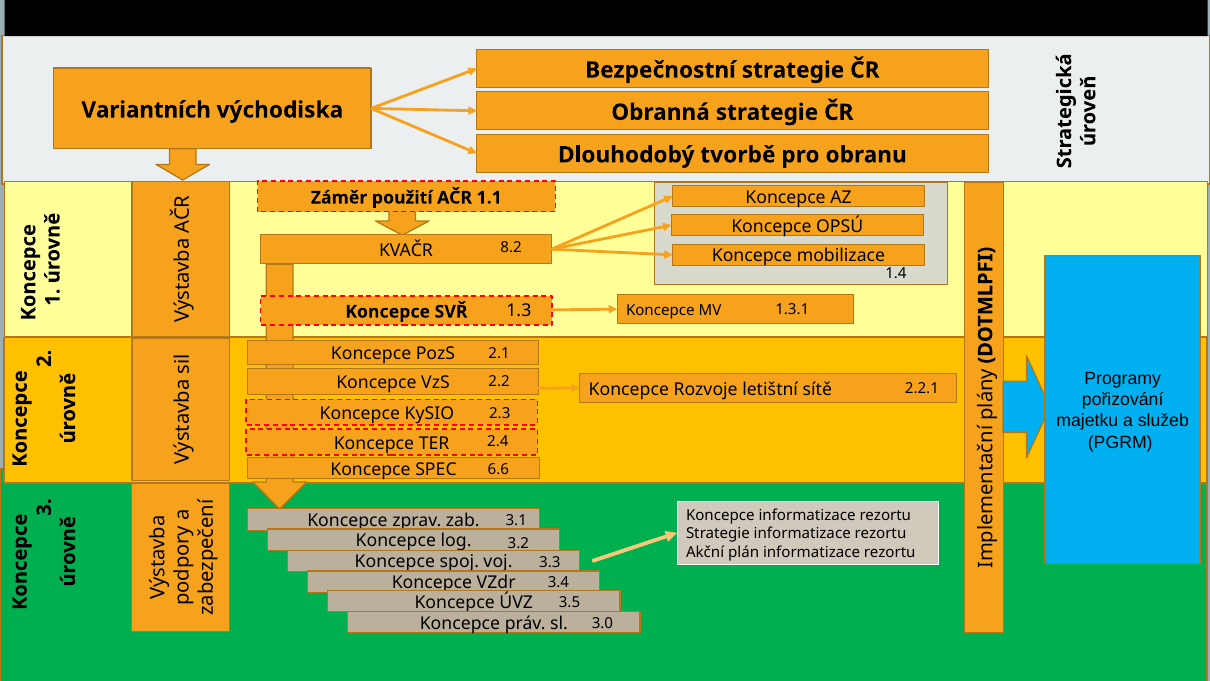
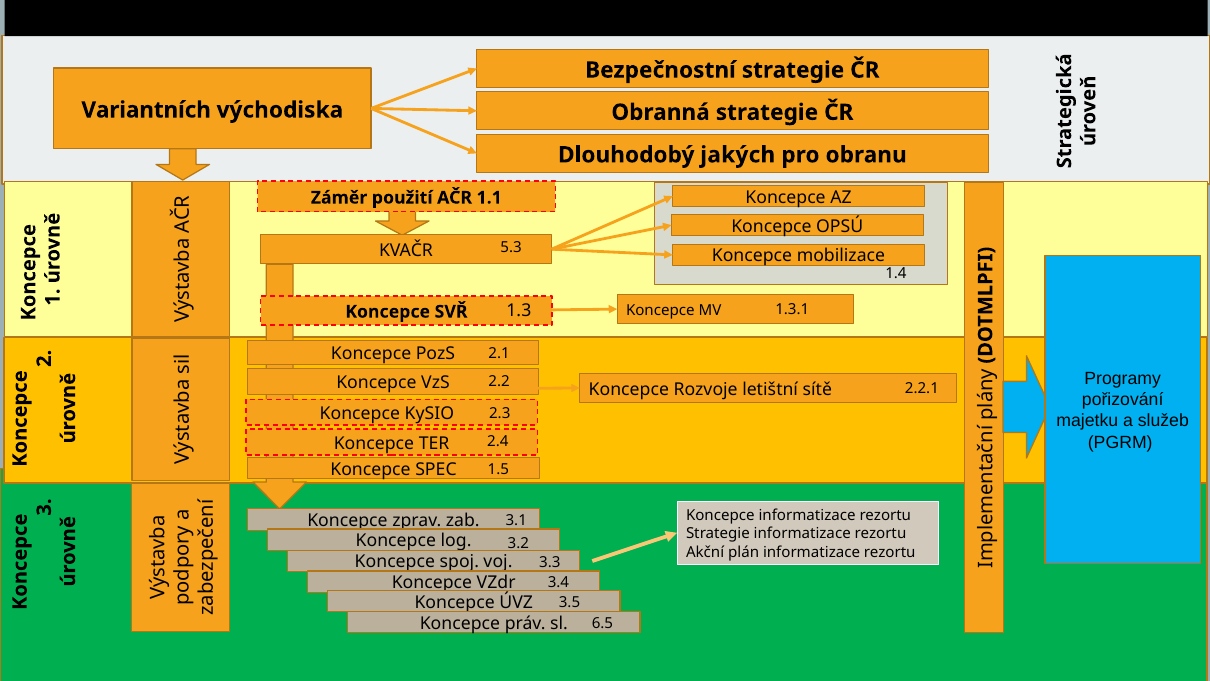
tvorbě: tvorbě -> jakých
8.2: 8.2 -> 5.3
6.6: 6.6 -> 1.5
3.0: 3.0 -> 6.5
